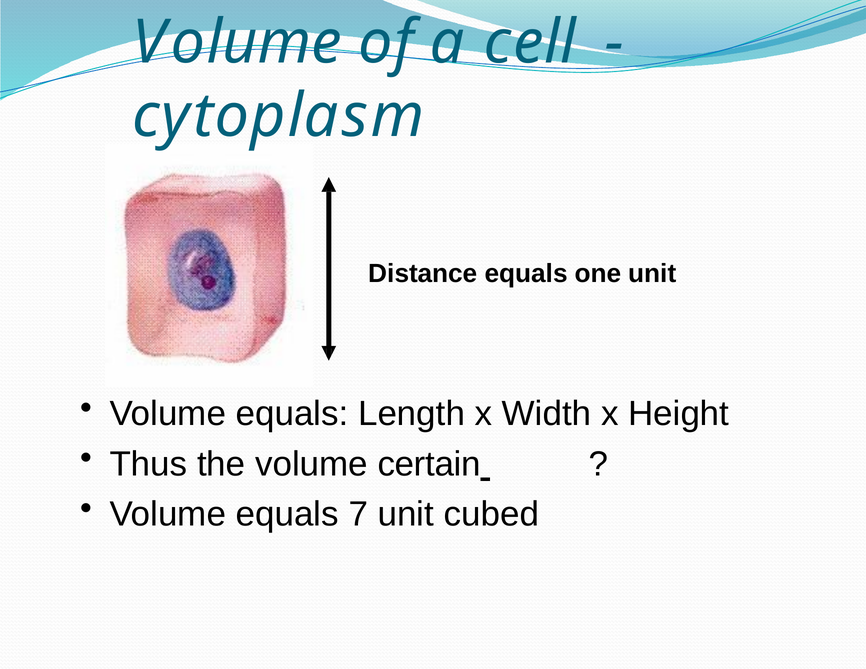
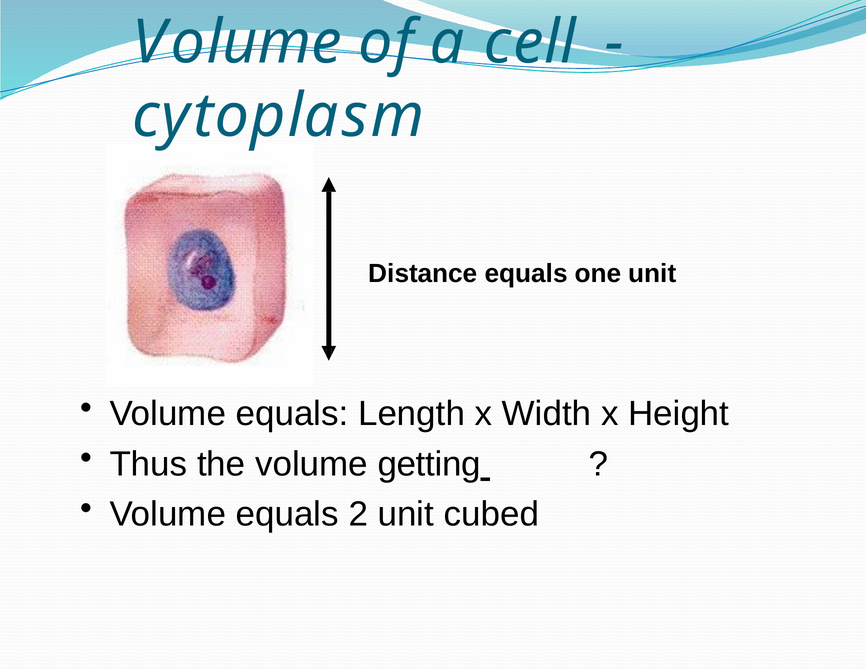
certain: certain -> getting
7: 7 -> 2
